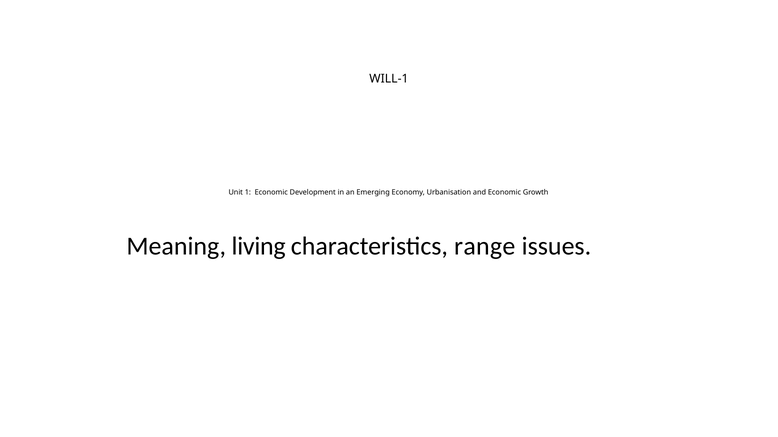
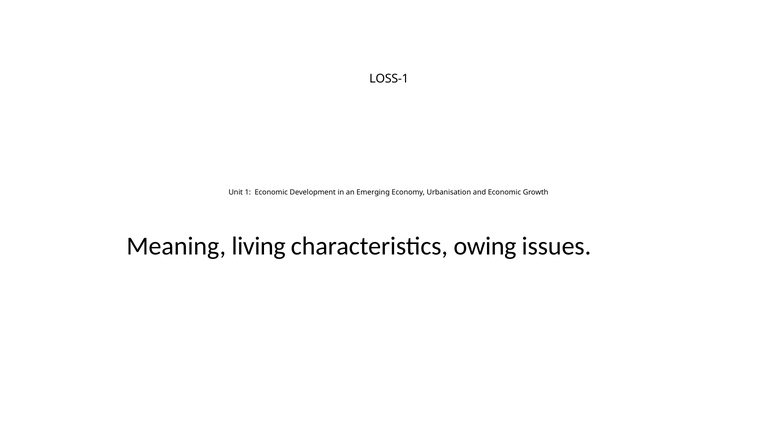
WILL-1: WILL-1 -> LOSS-1
range: range -> owing
